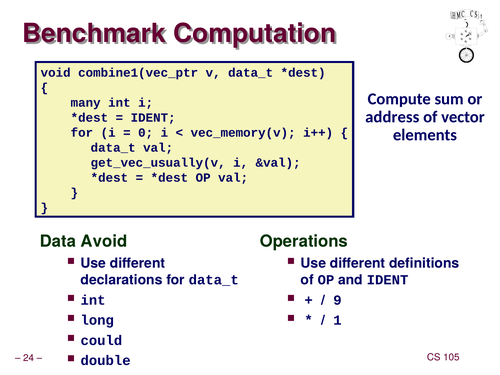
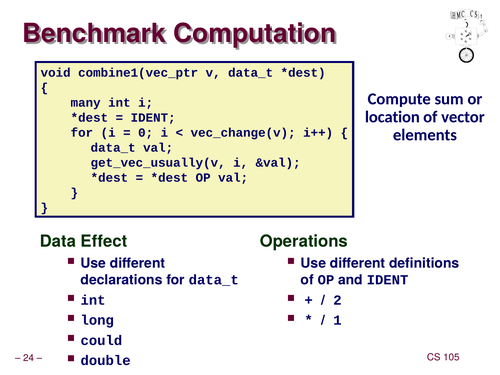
address: address -> location
vec_memory(v: vec_memory(v -> vec_change(v
Avoid: Avoid -> Effect
9: 9 -> 2
